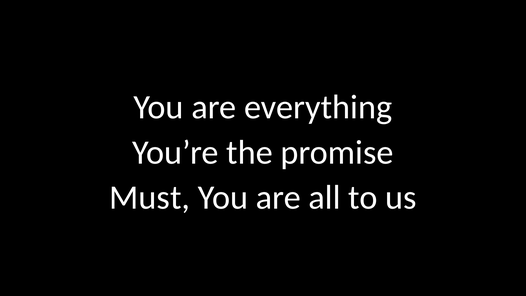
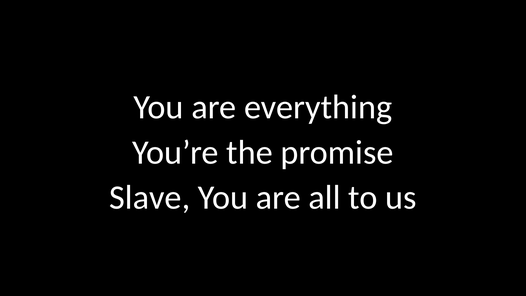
Must: Must -> Slave
